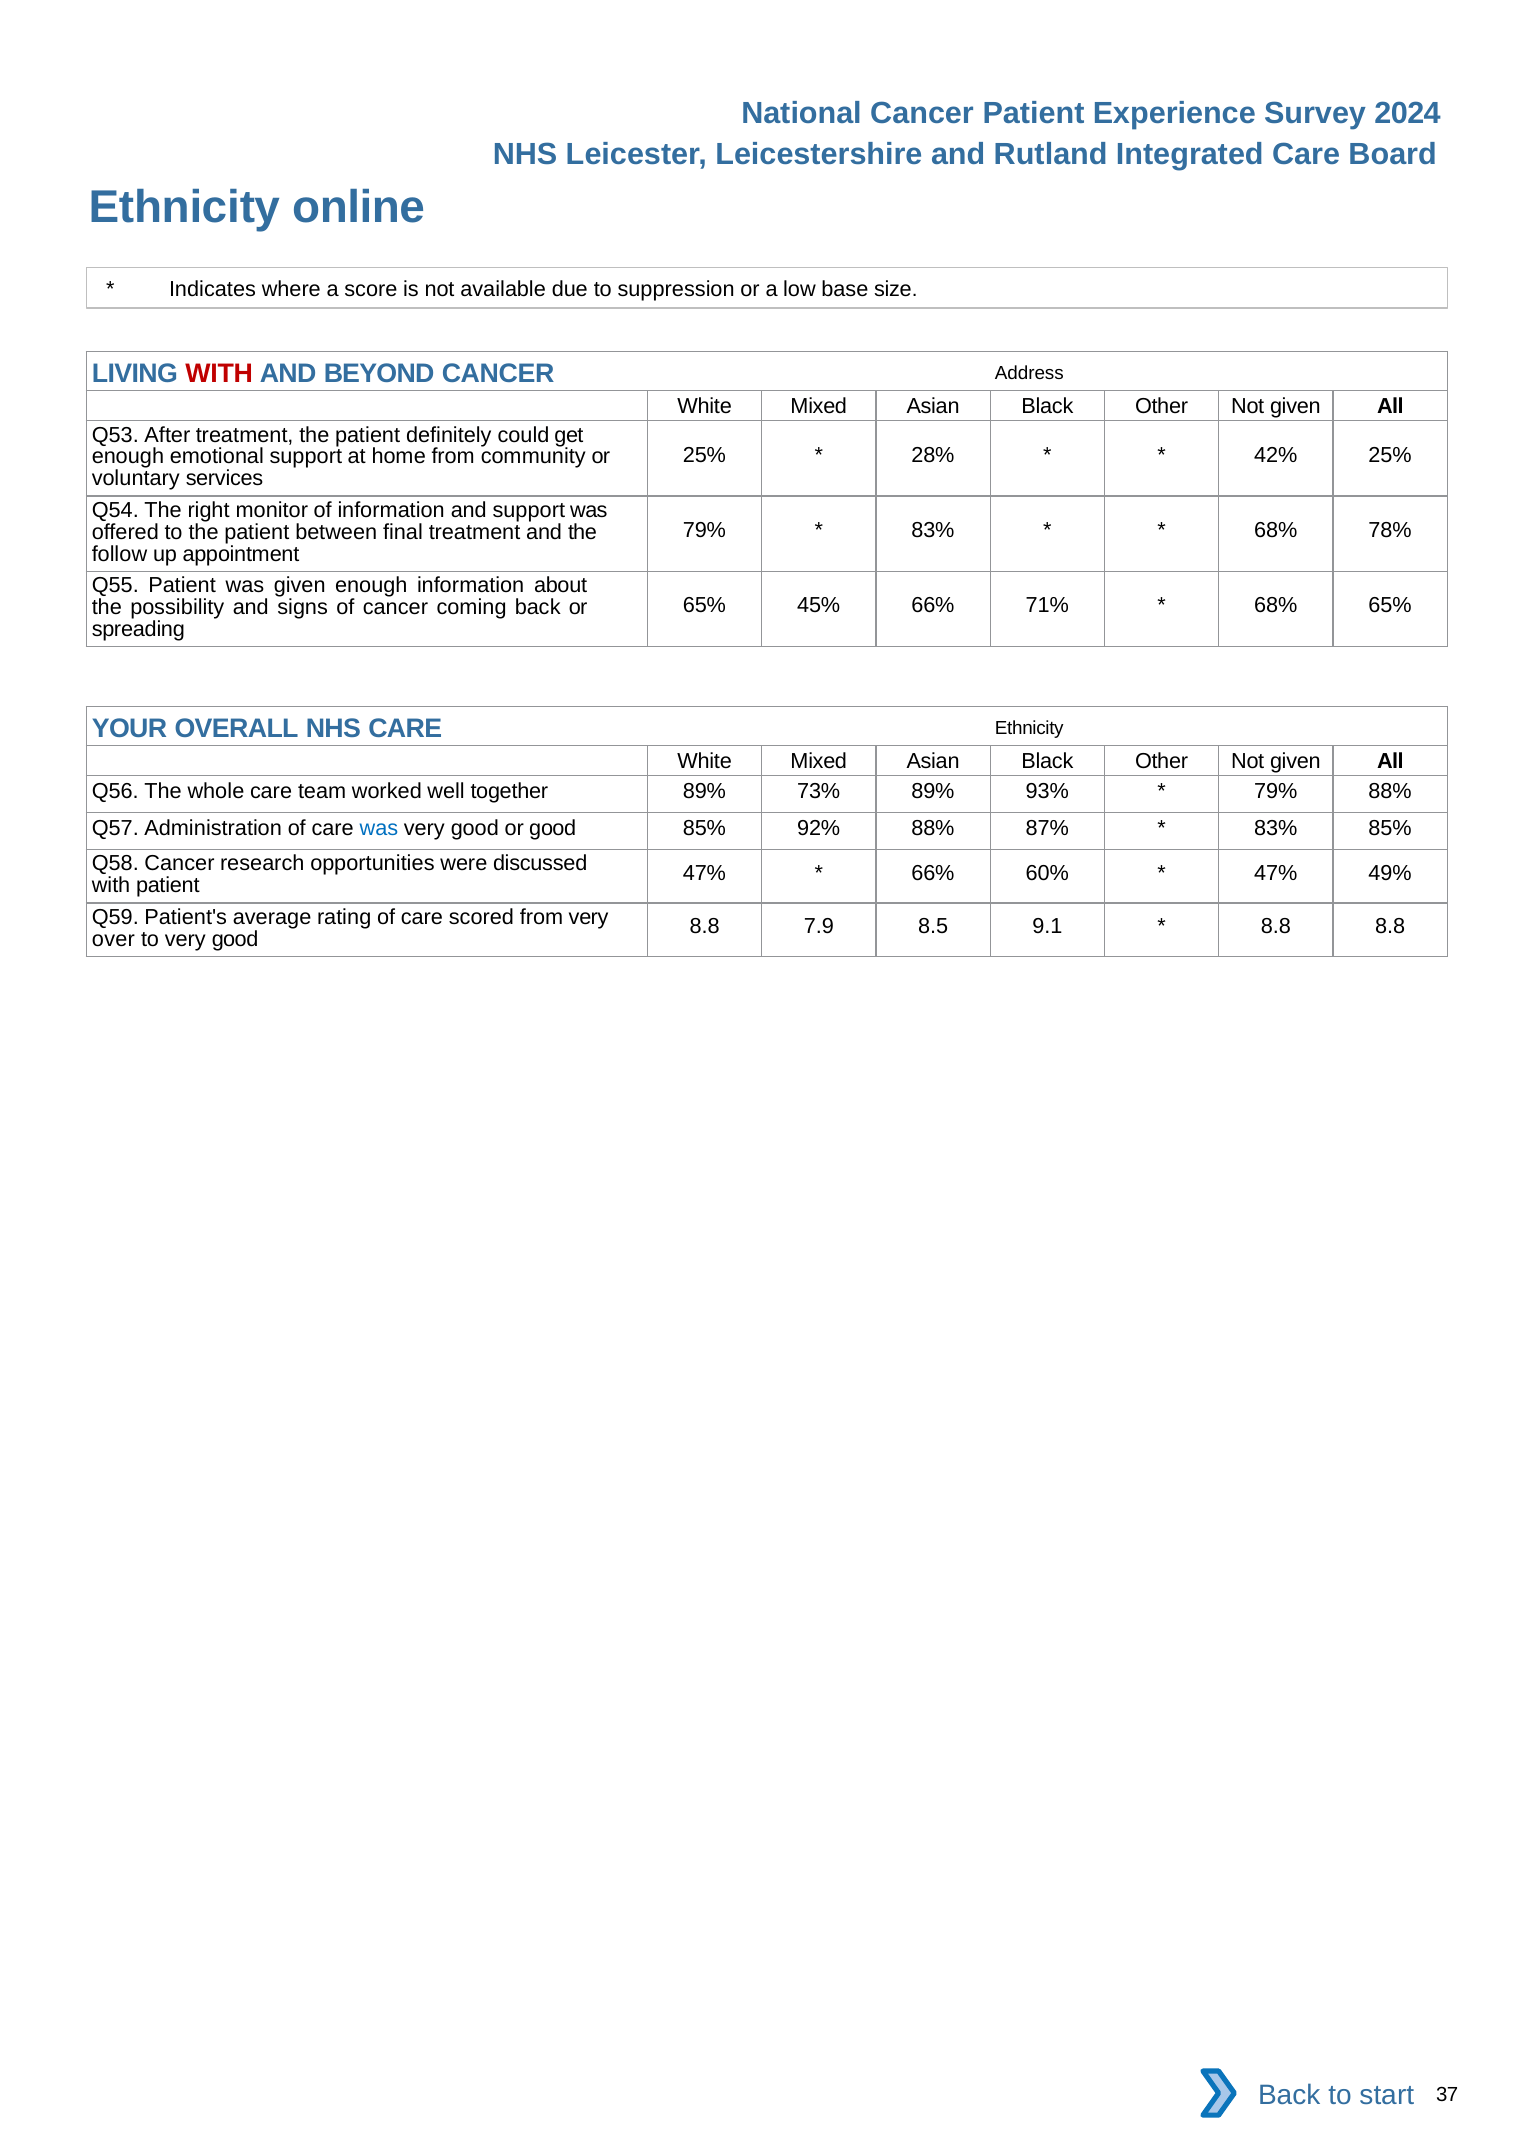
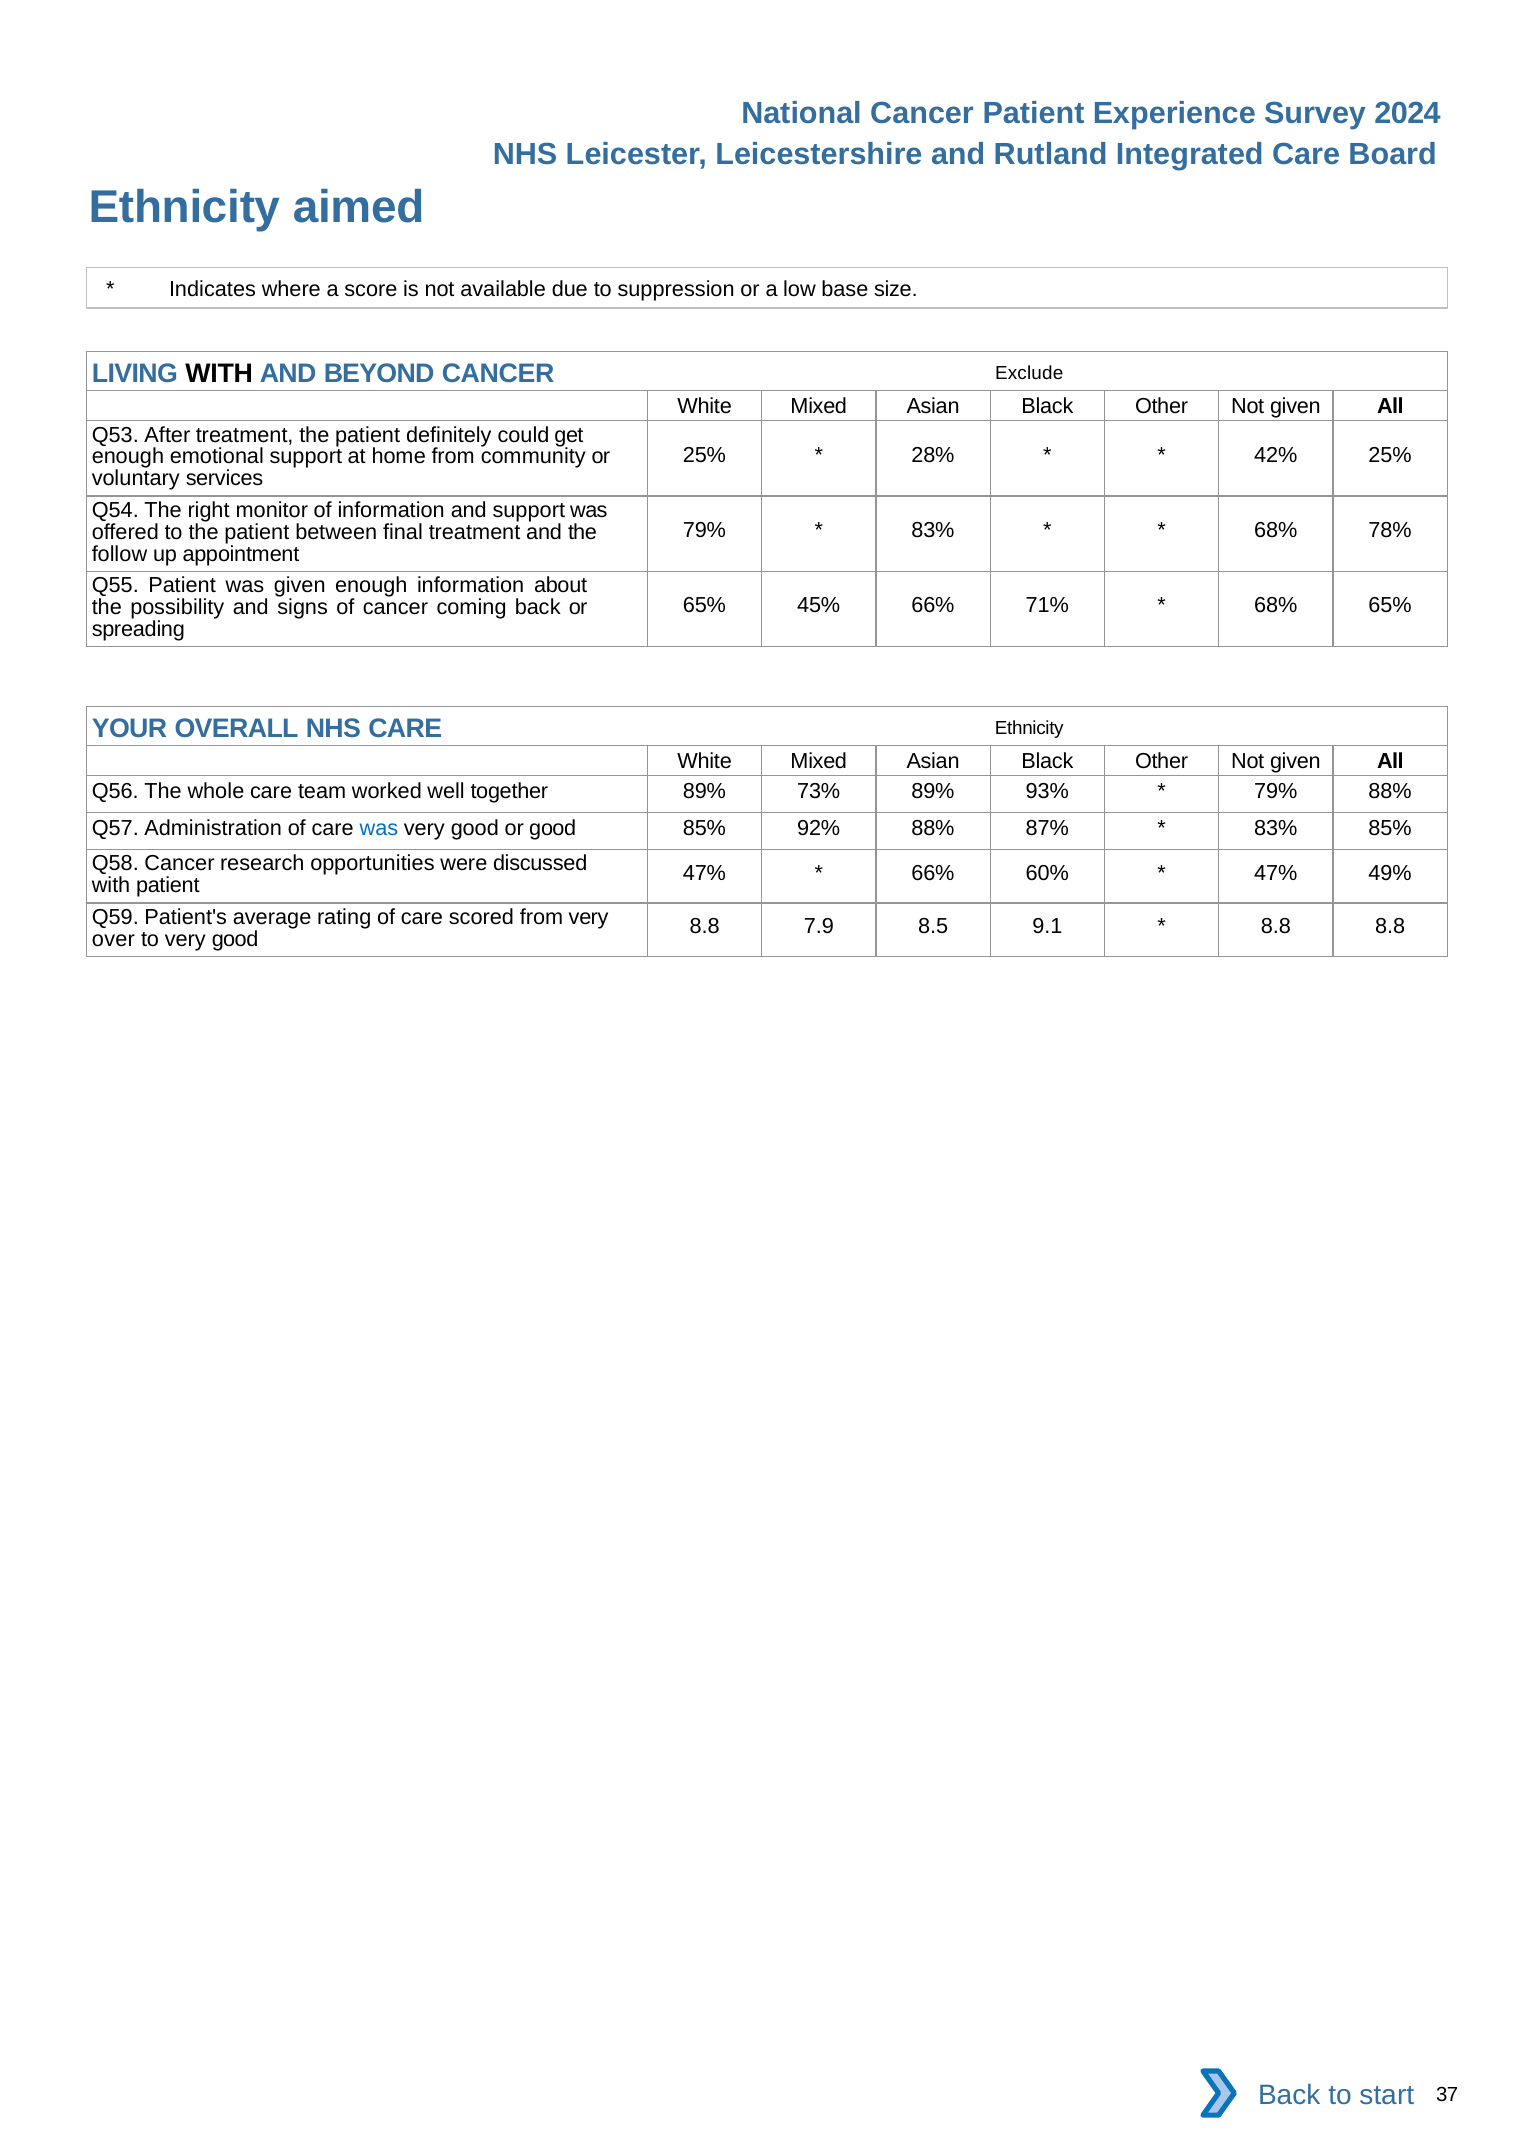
online: online -> aimed
WITH at (219, 374) colour: red -> black
Address: Address -> Exclude
